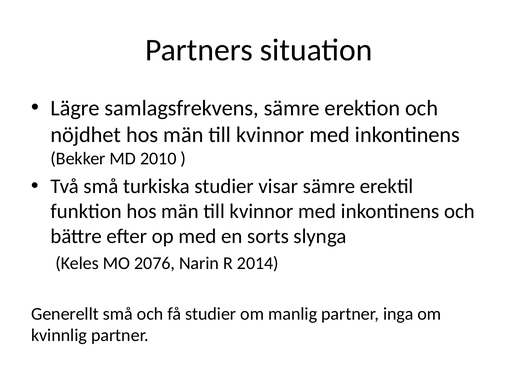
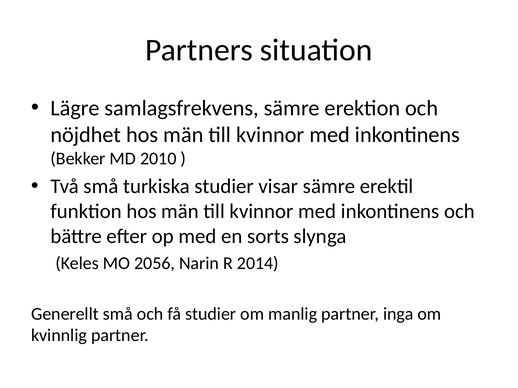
2076: 2076 -> 2056
